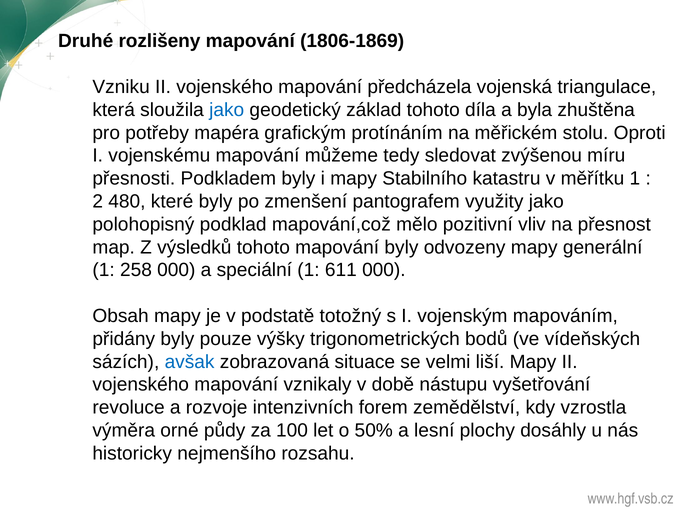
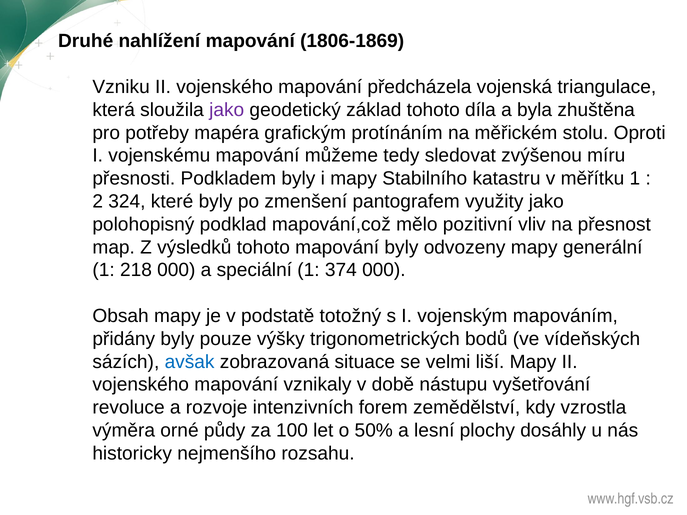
rozlišeny: rozlišeny -> nahlížení
jako at (227, 110) colour: blue -> purple
480: 480 -> 324
258: 258 -> 218
611: 611 -> 374
